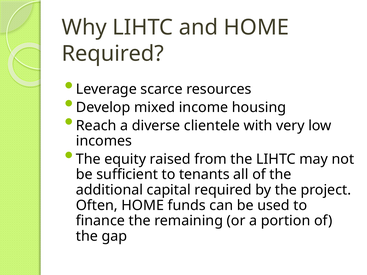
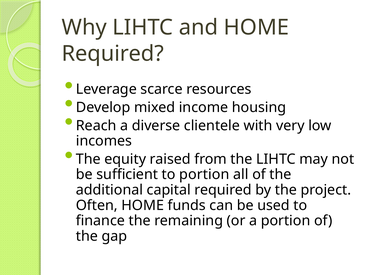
to tenants: tenants -> portion
